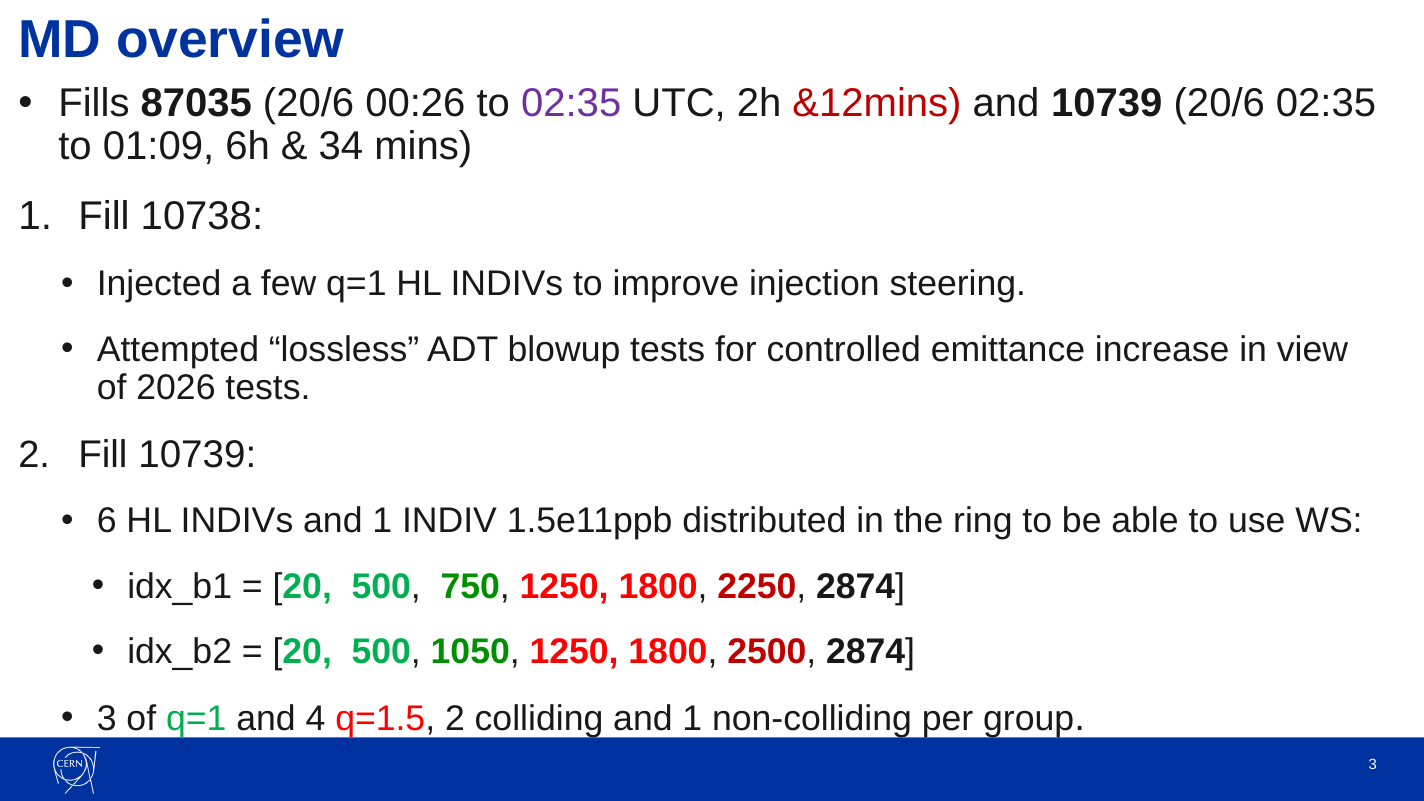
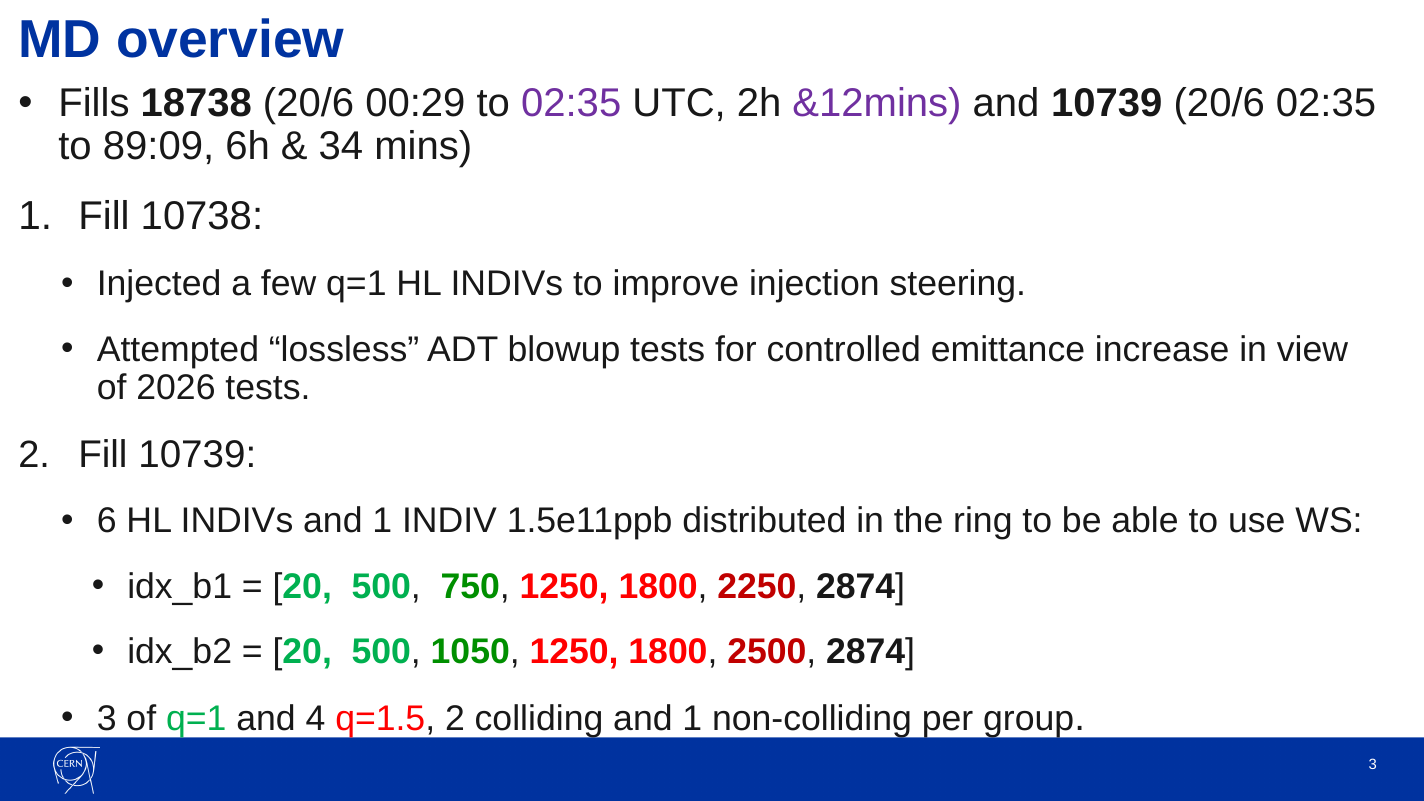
87035: 87035 -> 18738
00:26: 00:26 -> 00:29
&12mins colour: red -> purple
01:09: 01:09 -> 89:09
